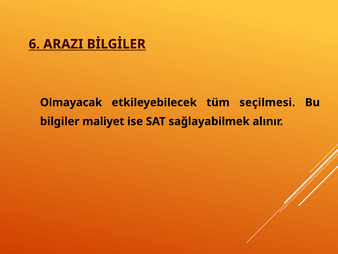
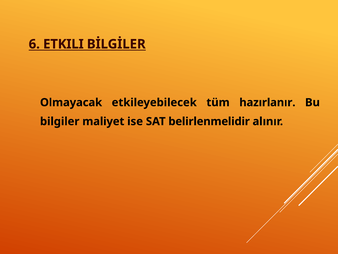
ARAZI: ARAZI -> ETKILI
seçilmesi: seçilmesi -> hazırlanır
sağlayabilmek: sağlayabilmek -> belirlenmelidir
